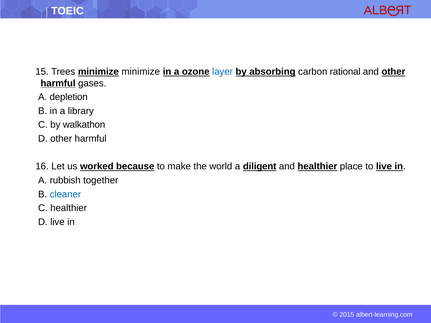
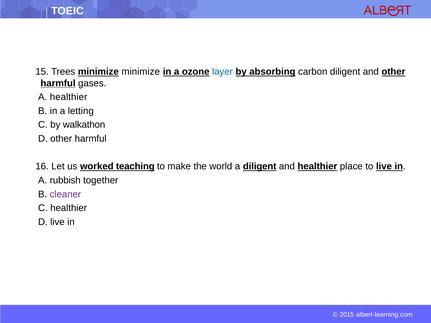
carbon rational: rational -> diligent
A depletion: depletion -> healthier
library: library -> letting
because: because -> teaching
cleaner colour: blue -> purple
